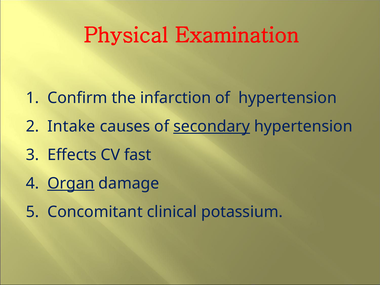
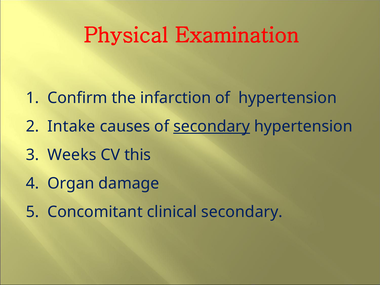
Effects: Effects -> Weeks
fast: fast -> this
Organ underline: present -> none
clinical potassium: potassium -> secondary
